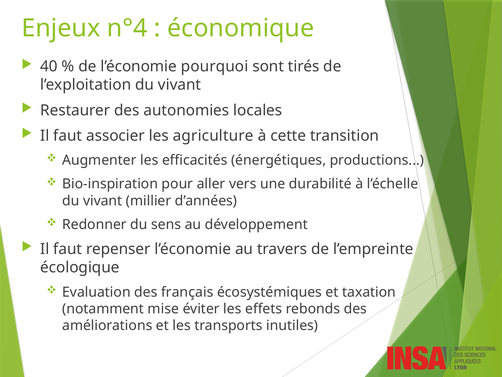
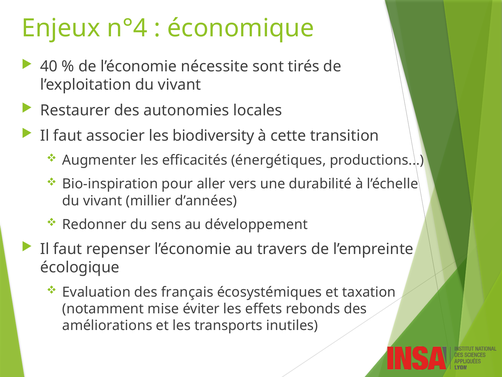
pourquoi: pourquoi -> nécessite
agriculture: agriculture -> biodiversity
